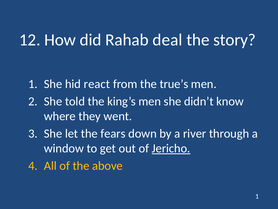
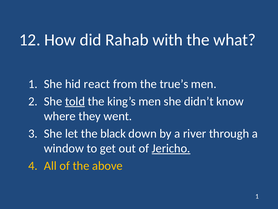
deal: deal -> with
story: story -> what
told underline: none -> present
fears: fears -> black
